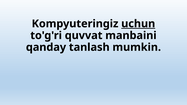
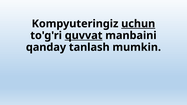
quvvat underline: none -> present
